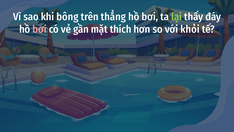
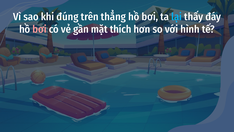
bông: bông -> đúng
lại colour: light green -> light blue
khỏi: khỏi -> hình
